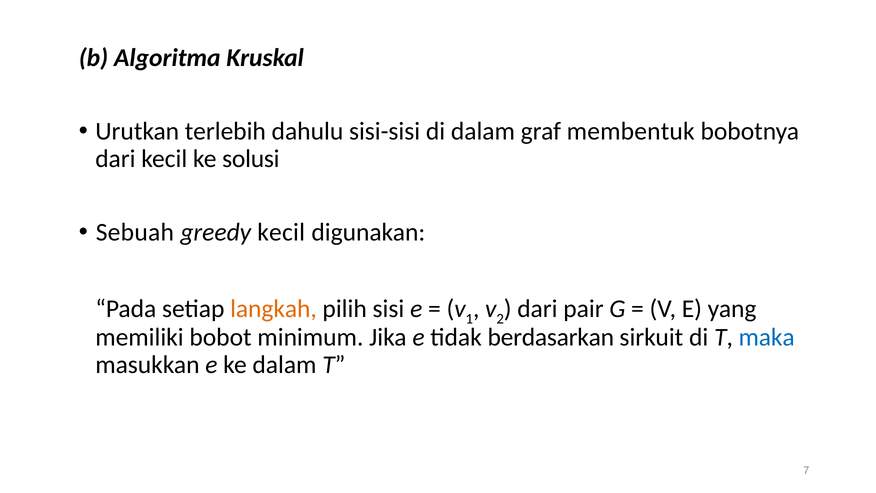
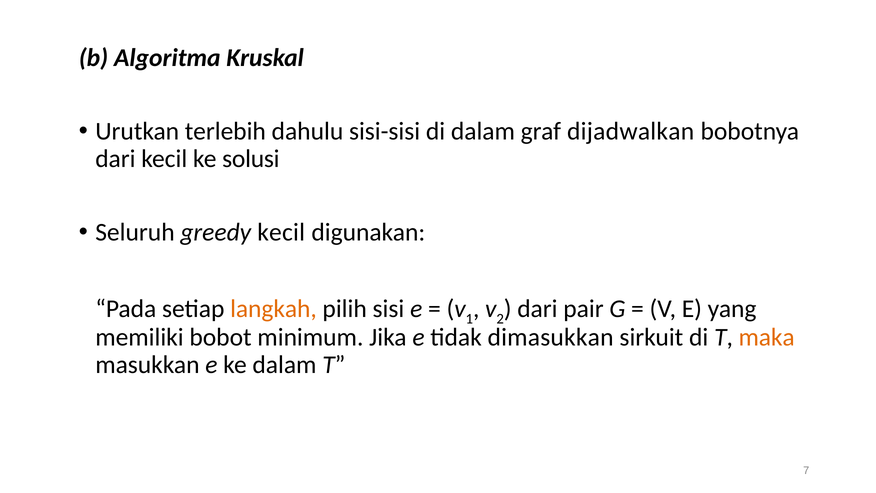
membentuk: membentuk -> dijadwalkan
Sebuah: Sebuah -> Seluruh
berdasarkan: berdasarkan -> dimasukkan
maka colour: blue -> orange
